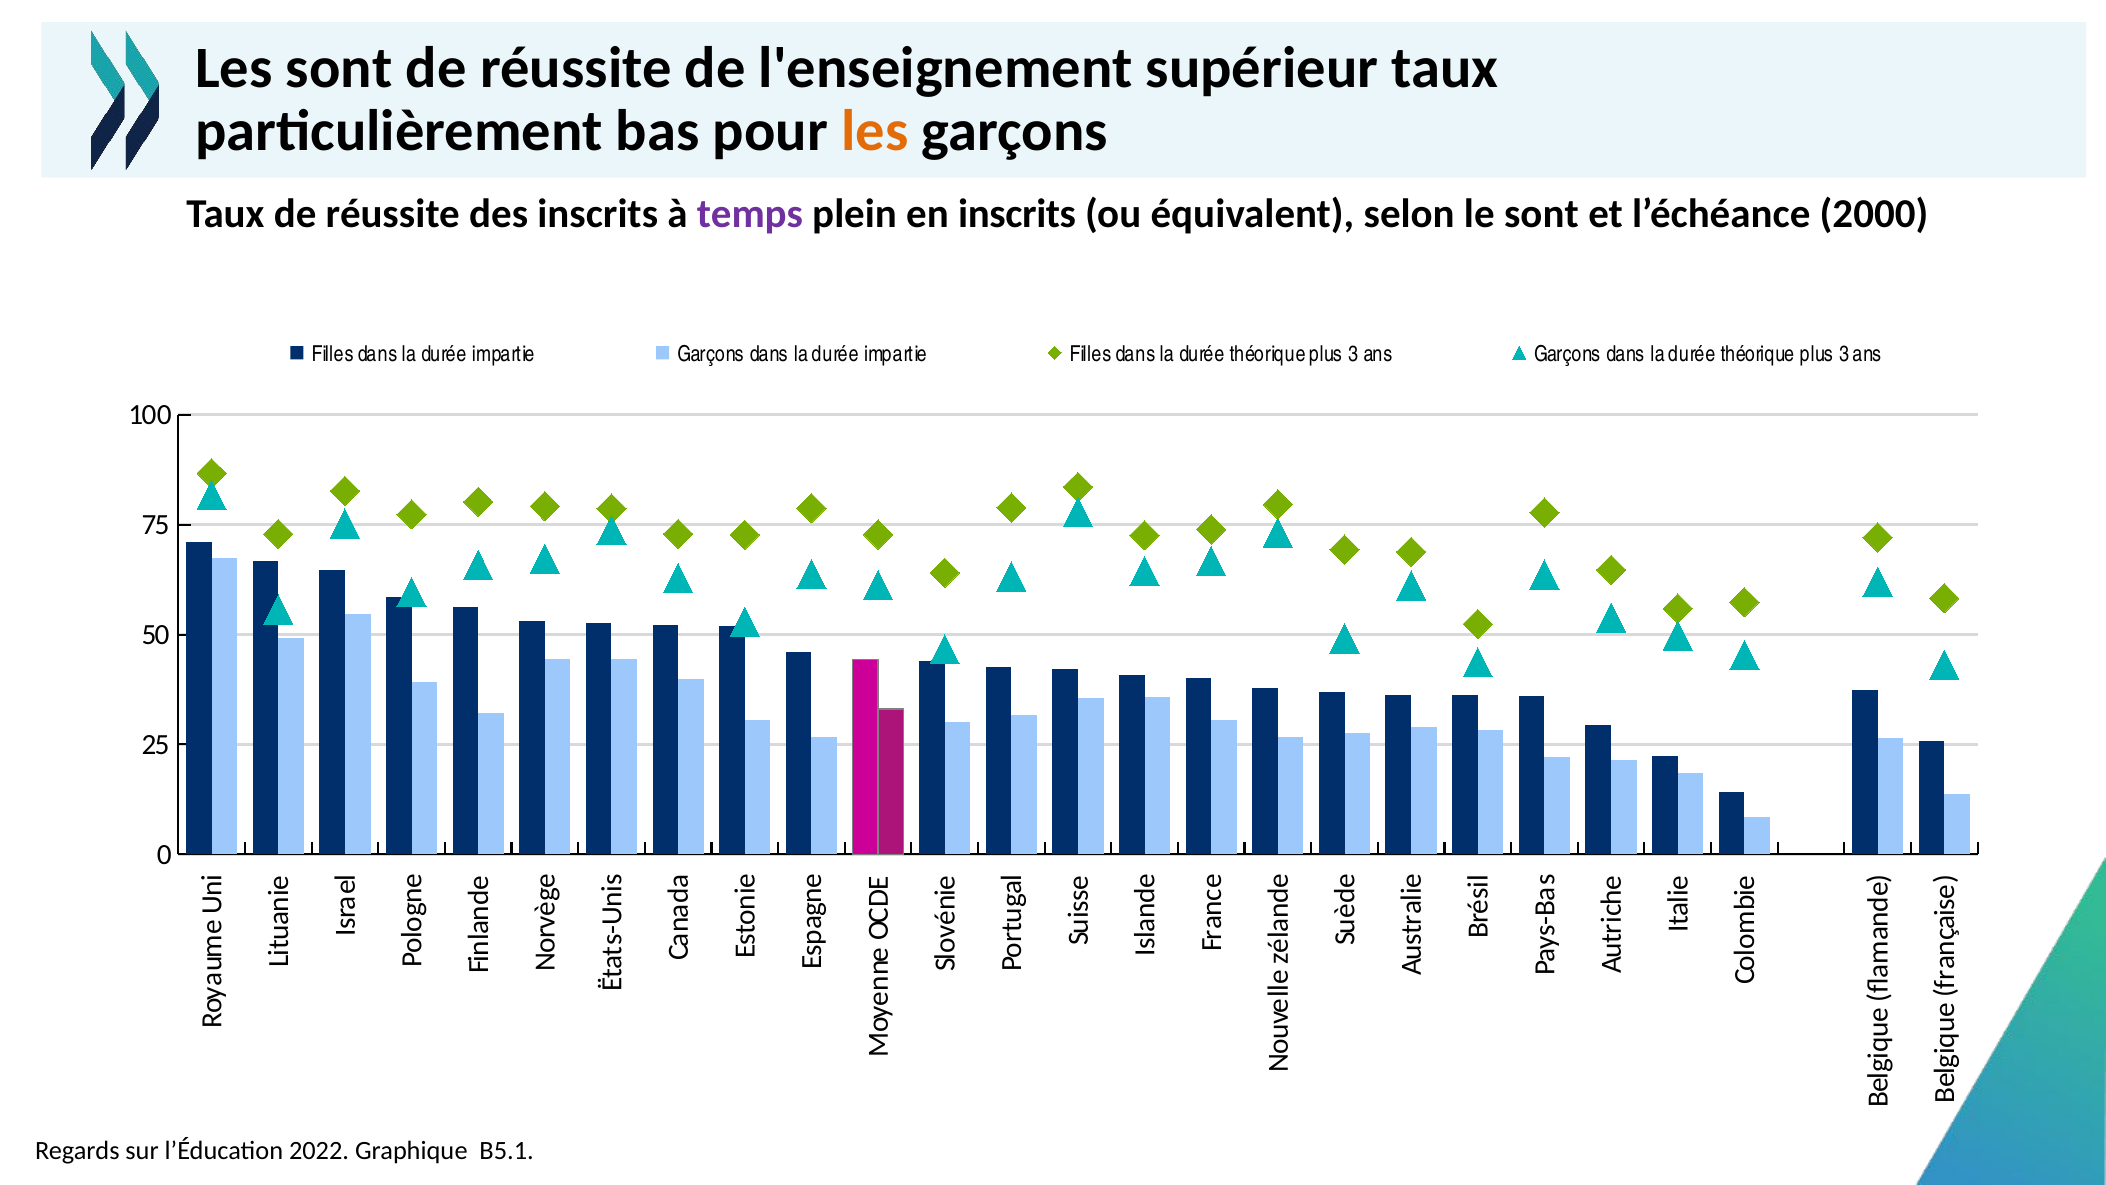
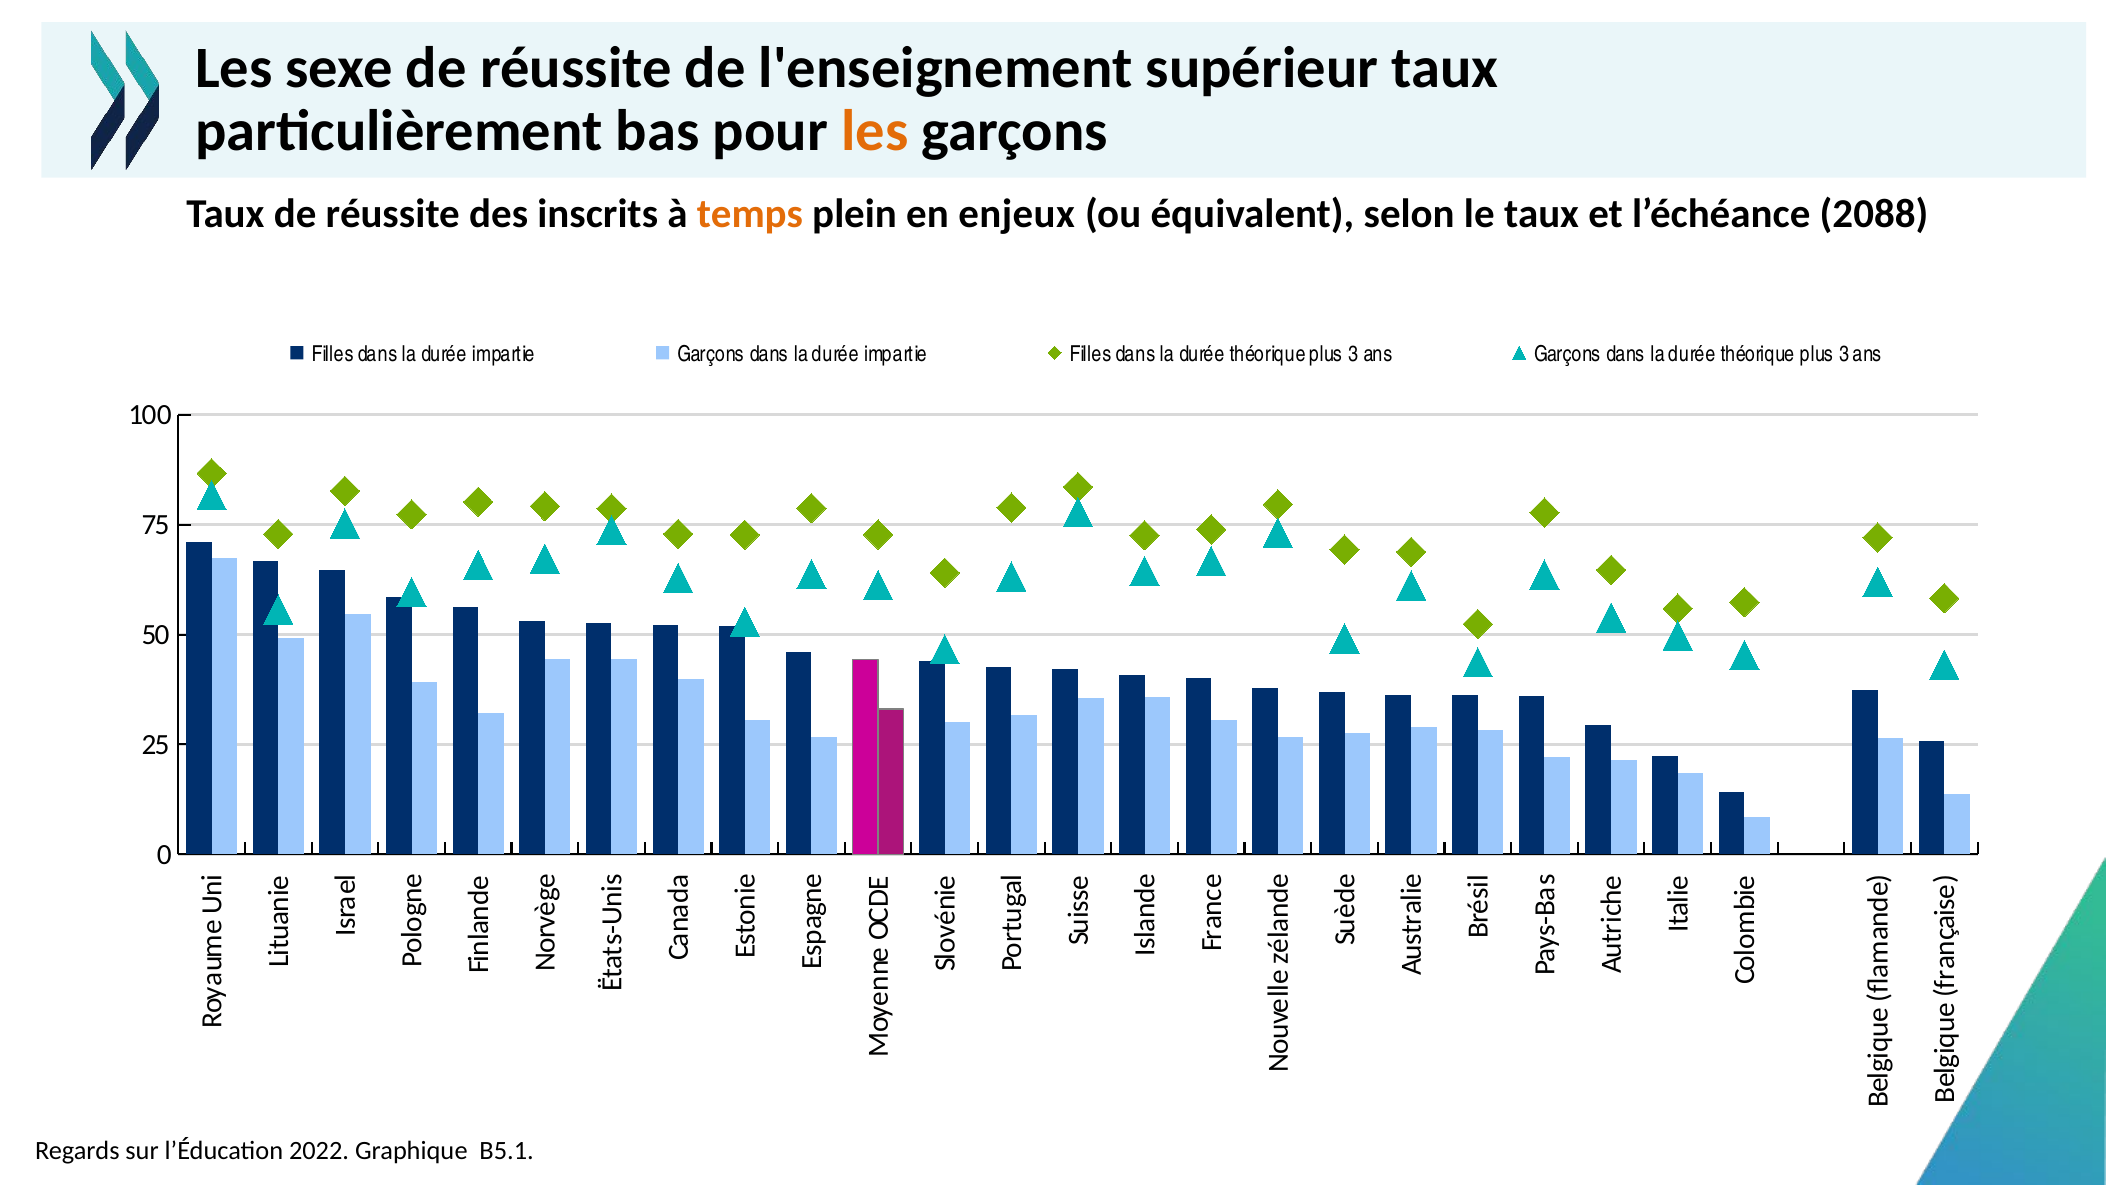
Les sont: sont -> sexe
temps colour: purple -> orange
en inscrits: inscrits -> enjeux
le sont: sont -> taux
2000: 2000 -> 2088
